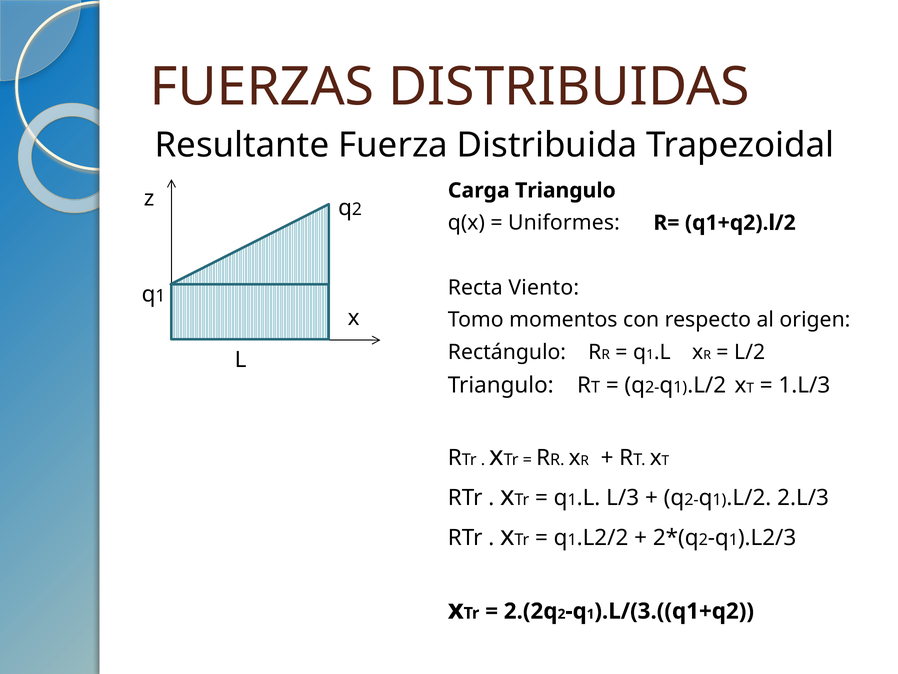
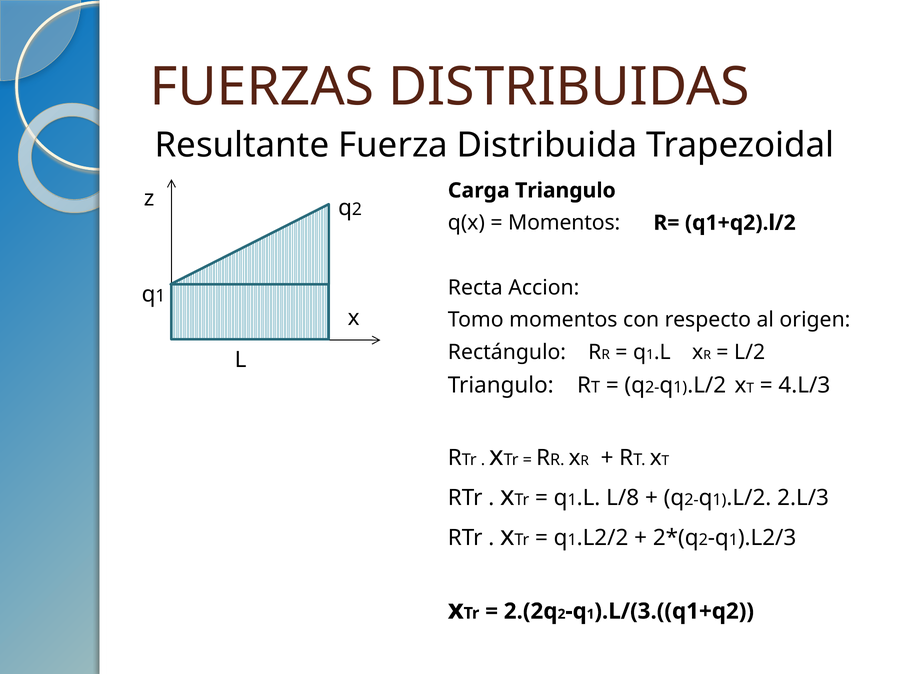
Uniformes at (564, 223): Uniformes -> Momentos
Viento: Viento -> Accion
1.L/3: 1.L/3 -> 4.L/3
L/3: L/3 -> L/8
